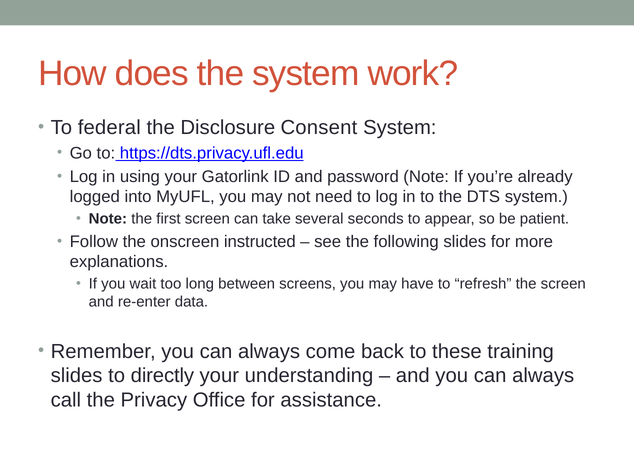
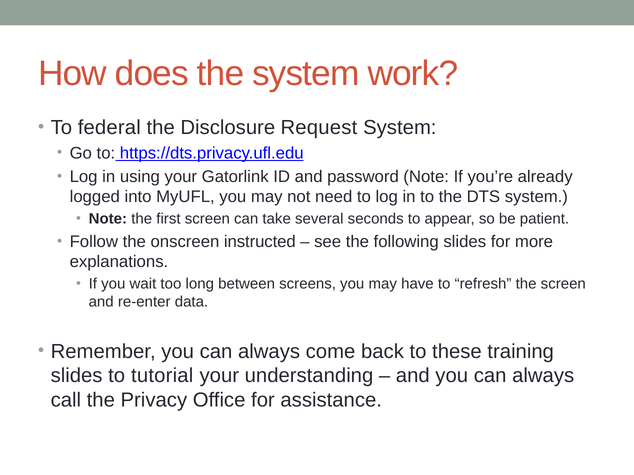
Consent: Consent -> Request
directly: directly -> tutorial
